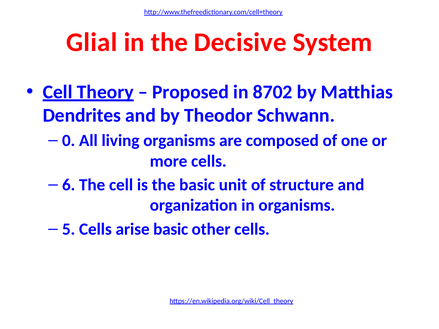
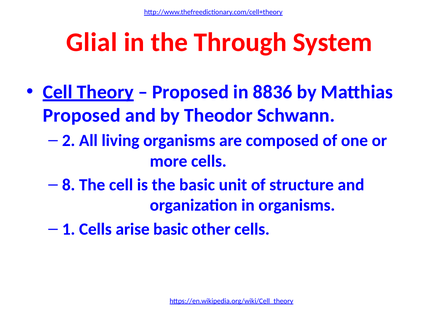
Decisive: Decisive -> Through
8702: 8702 -> 8836
Dendrites at (82, 116): Dendrites -> Proposed
0: 0 -> 2
6: 6 -> 8
5: 5 -> 1
